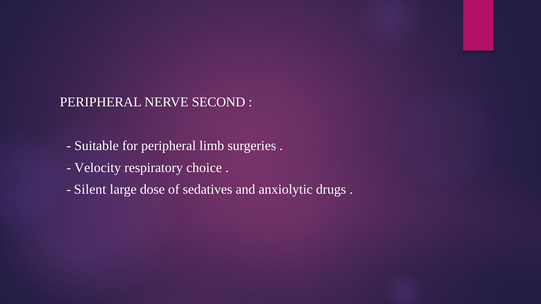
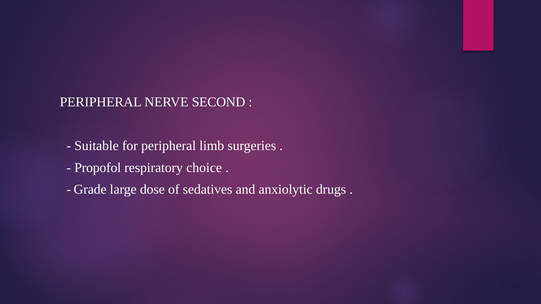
Velocity: Velocity -> Propofol
Silent: Silent -> Grade
